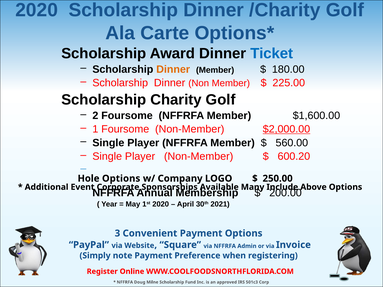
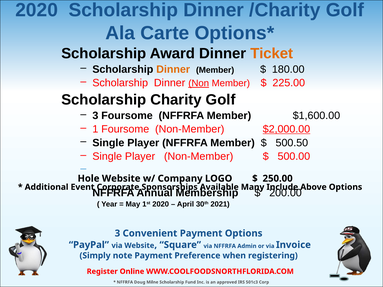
Ticket colour: blue -> orange
Non underline: none -> present
2 at (95, 116): 2 -> 3
560.00: 560.00 -> 500.50
600.20: 600.20 -> 500.00
Hole Options: Options -> Website
